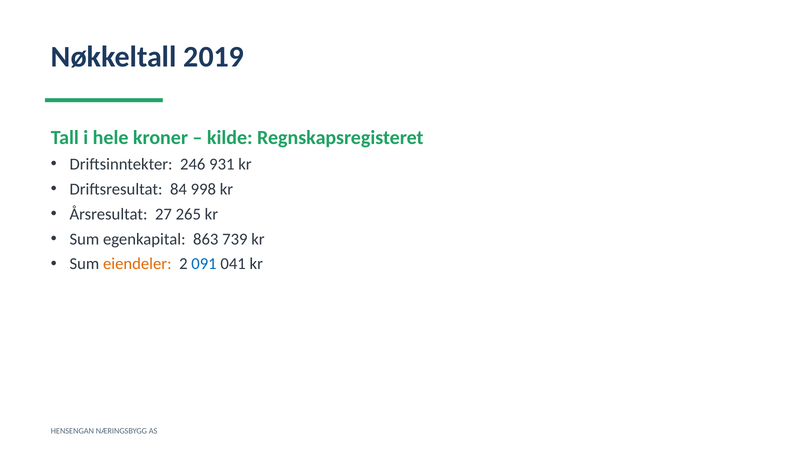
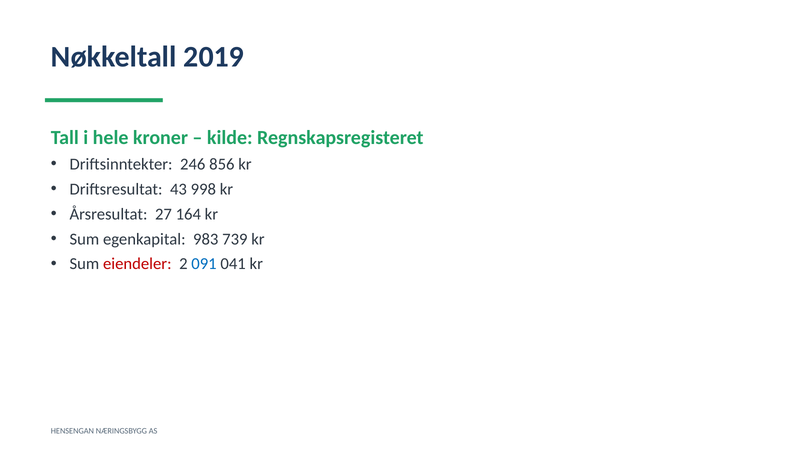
931: 931 -> 856
84: 84 -> 43
265: 265 -> 164
863: 863 -> 983
eiendeler colour: orange -> red
